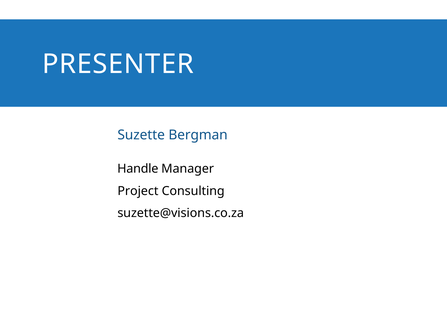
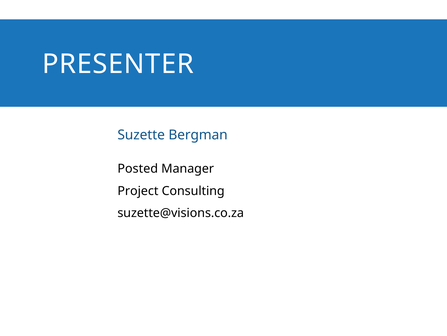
Handle: Handle -> Posted
